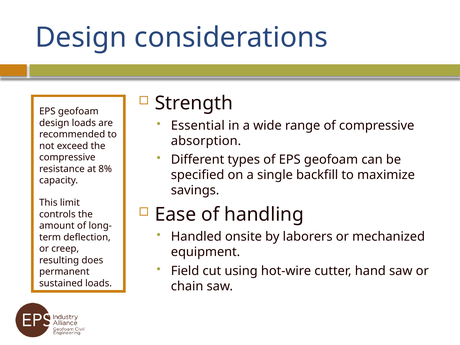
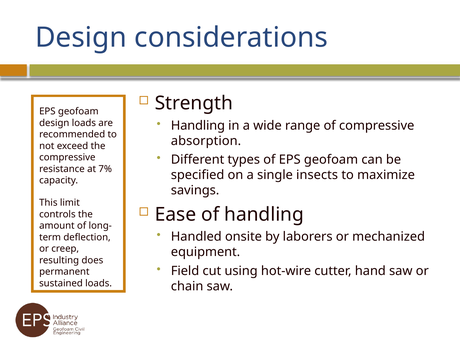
Essential at (198, 126): Essential -> Handling
8%: 8% -> 7%
backfill: backfill -> insects
